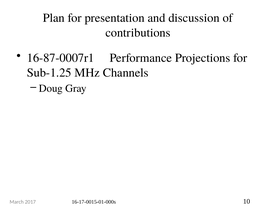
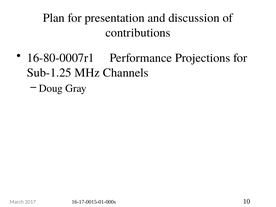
16-87-0007r1: 16-87-0007r1 -> 16-80-0007r1
